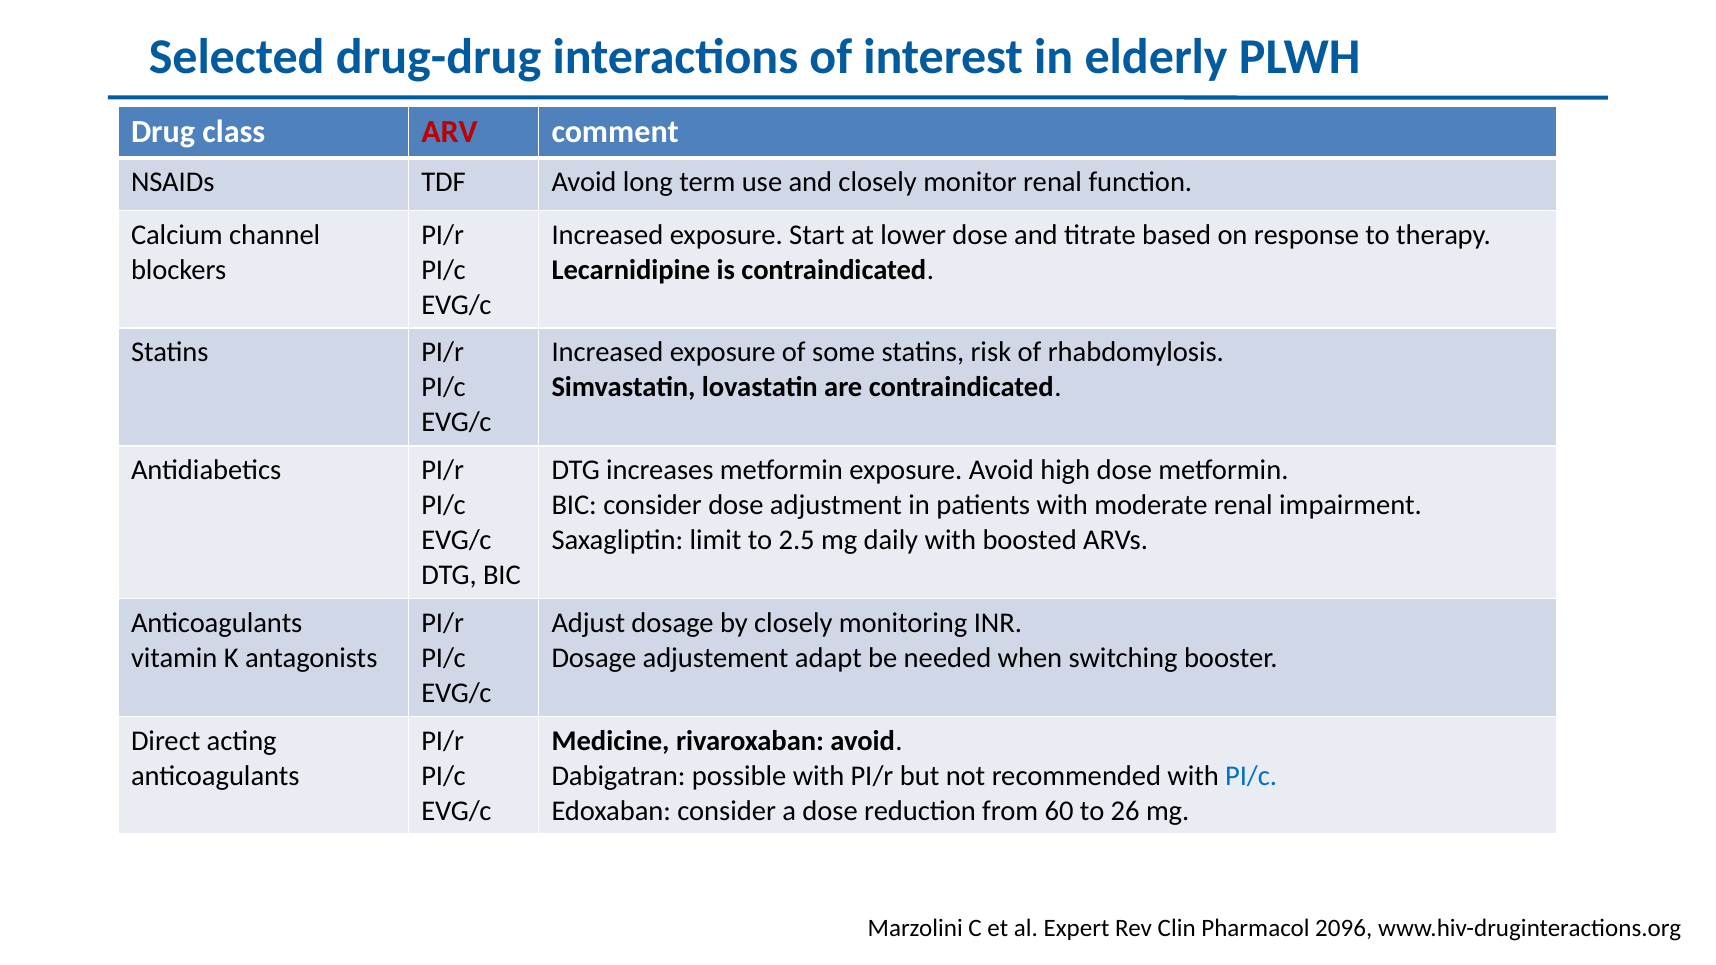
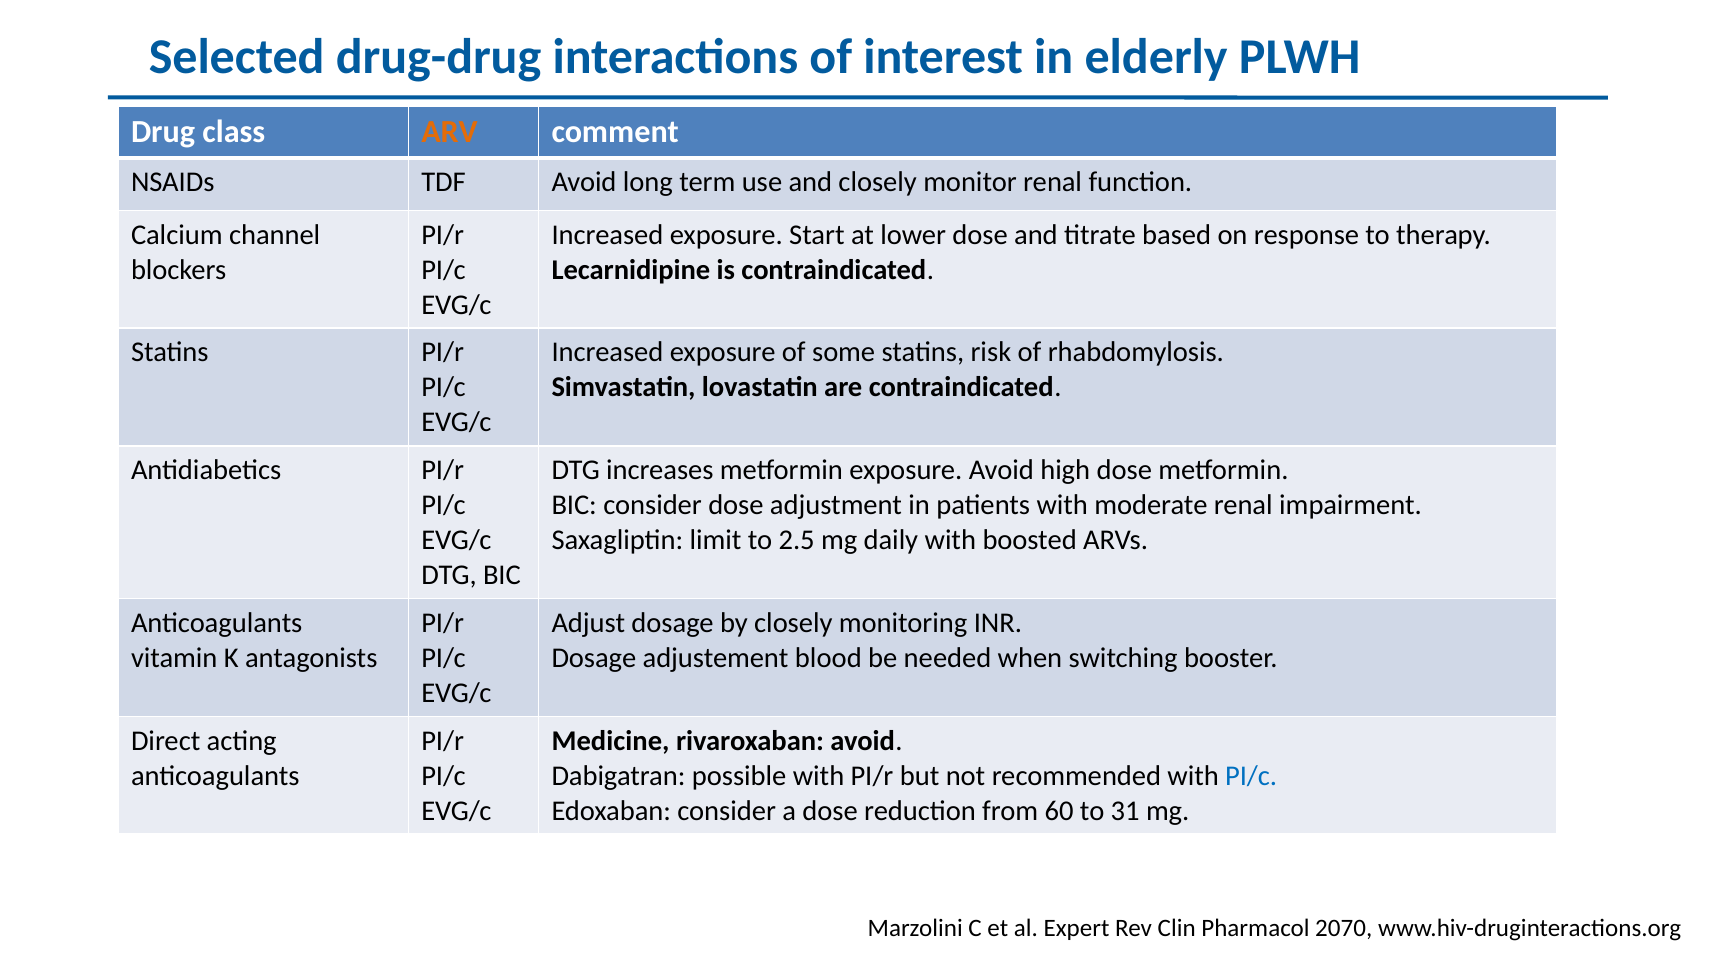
ARV colour: red -> orange
adapt: adapt -> blood
26: 26 -> 31
2096: 2096 -> 2070
